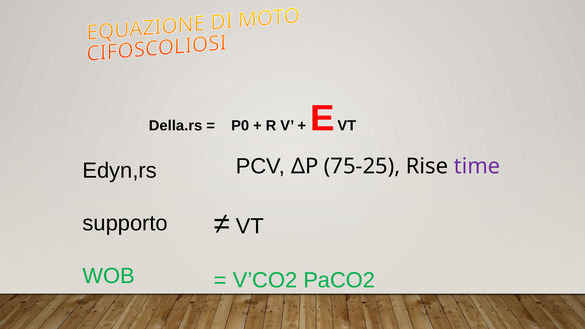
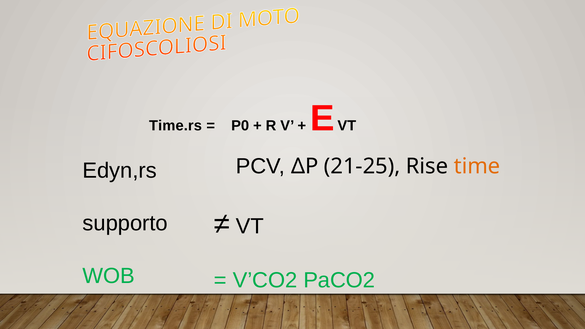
Della.rs: Della.rs -> Time.rs
75-25: 75-25 -> 21-25
time colour: purple -> orange
